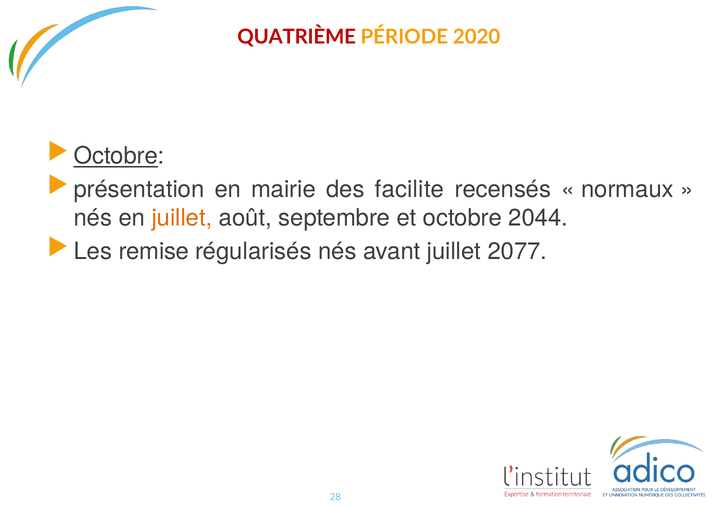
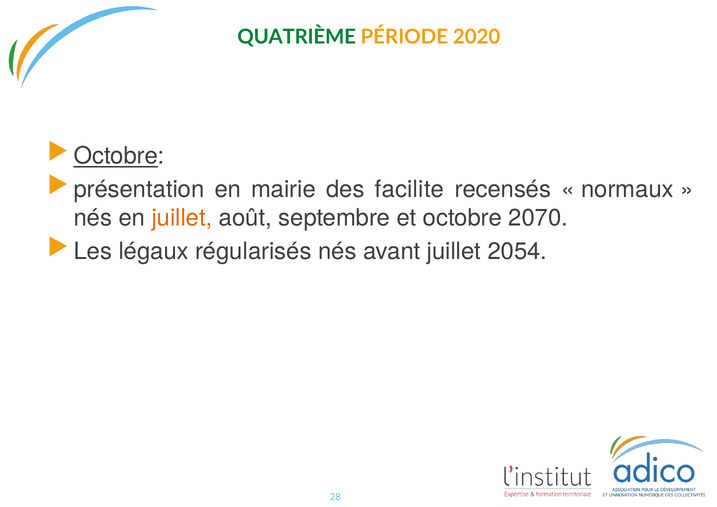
QUATRIÈME colour: red -> green
2044: 2044 -> 2070
remise: remise -> légaux
2077: 2077 -> 2054
